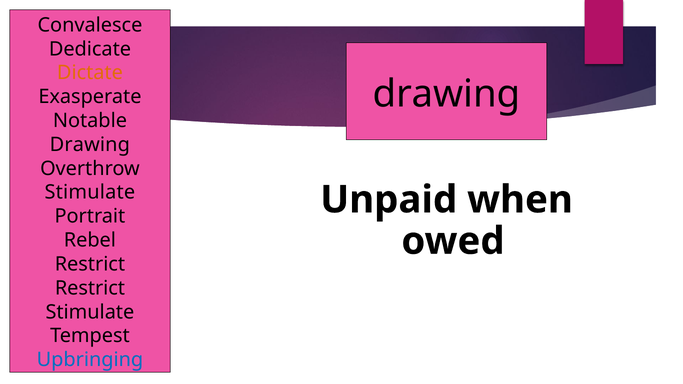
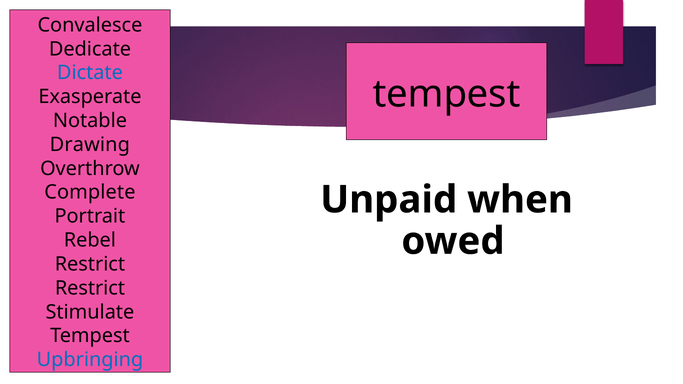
Dictate colour: orange -> blue
drawing at (447, 94): drawing -> tempest
Stimulate at (90, 193): Stimulate -> Complete
